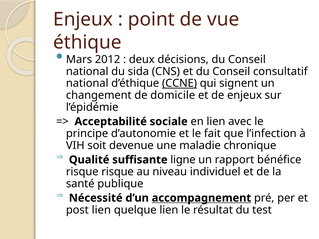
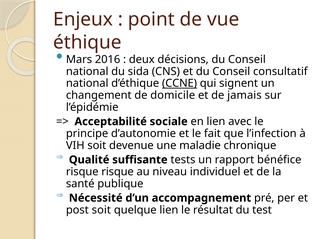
2012: 2012 -> 2016
de enjeux: enjeux -> jamais
ligne: ligne -> tests
accompagnement underline: present -> none
post lien: lien -> soit
